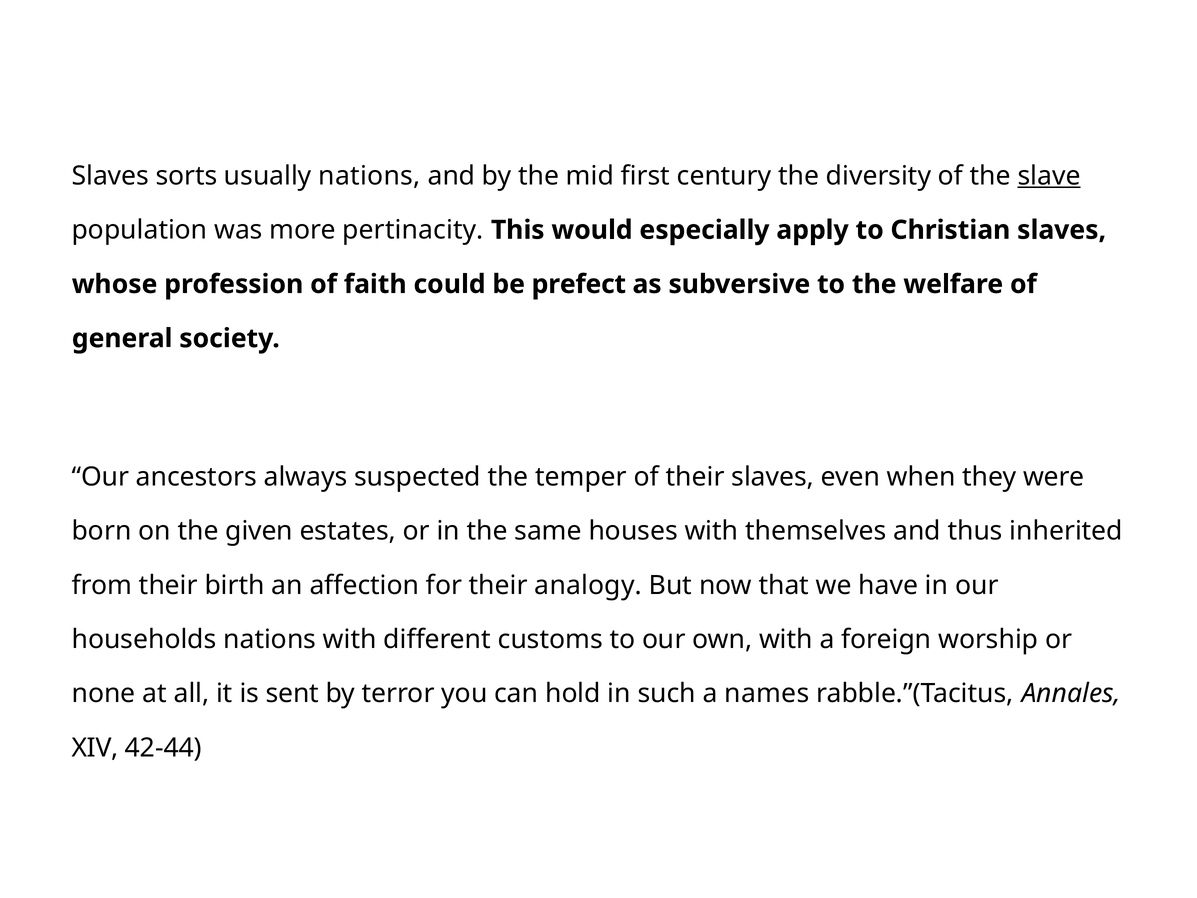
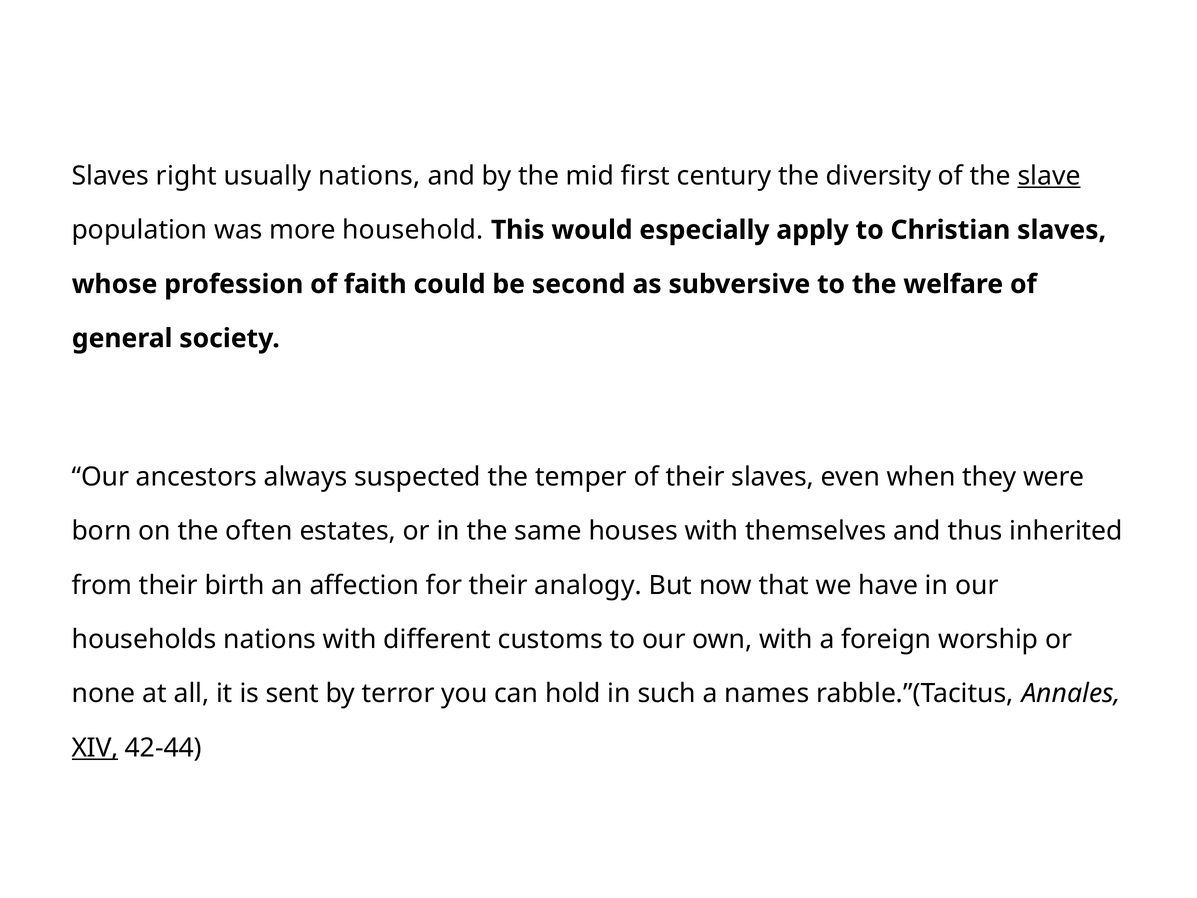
sorts: sorts -> right
pertinacity: pertinacity -> household
prefect: prefect -> second
given: given -> often
XIV underline: none -> present
